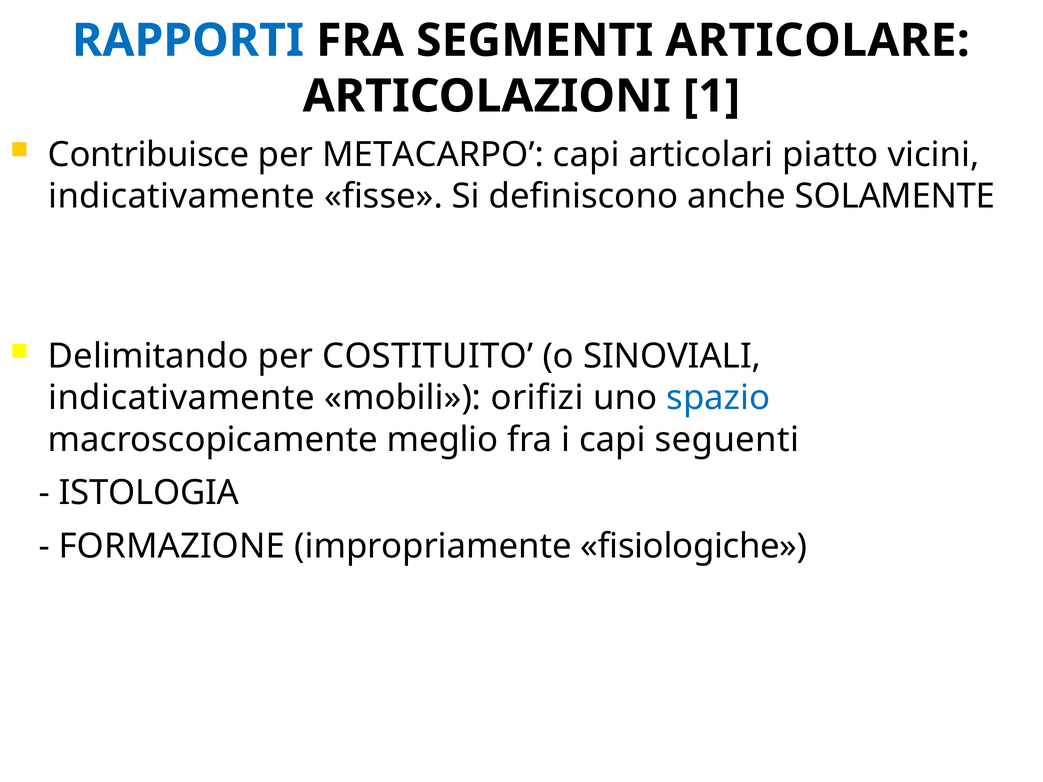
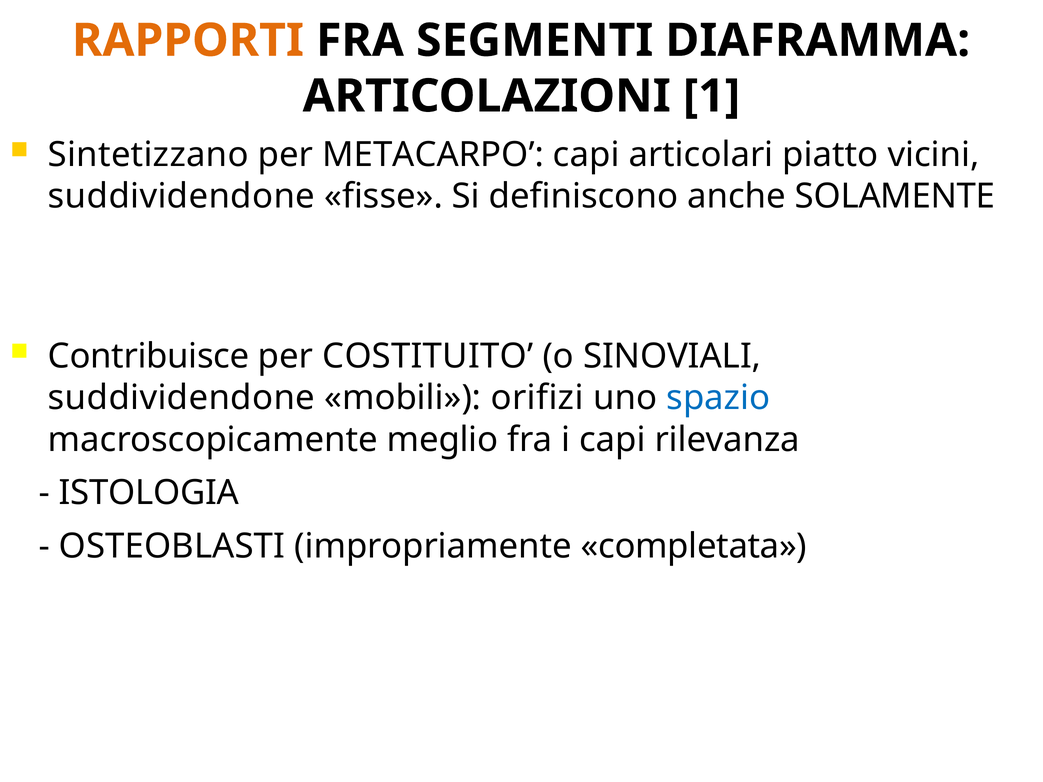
RAPPORTI colour: blue -> orange
ARTICOLARE: ARTICOLARE -> DIAFRAMMA
Contribuisce: Contribuisce -> Sintetizzano
indicativamente at (181, 197): indicativamente -> suddividendone
Delimitando: Delimitando -> Contribuisce
indicativamente at (181, 398): indicativamente -> suddividendone
seguenti: seguenti -> rilevanza
FORMAZIONE: FORMAZIONE -> OSTEOBLASTI
fisiologiche: fisiologiche -> completata
